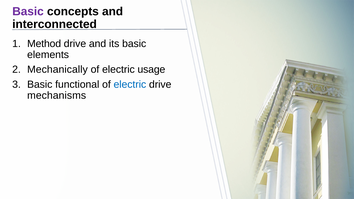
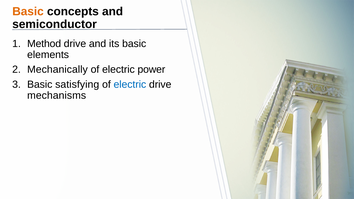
Basic at (28, 11) colour: purple -> orange
interconnected: interconnected -> semiconductor
usage: usage -> power
functional: functional -> satisfying
